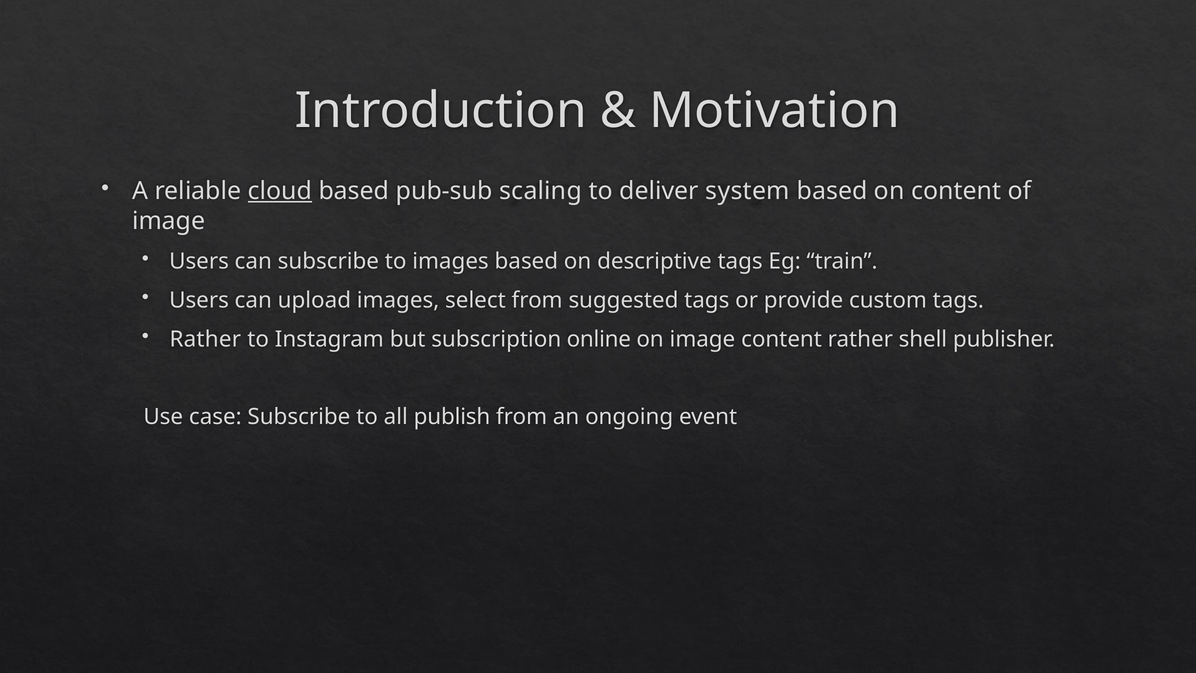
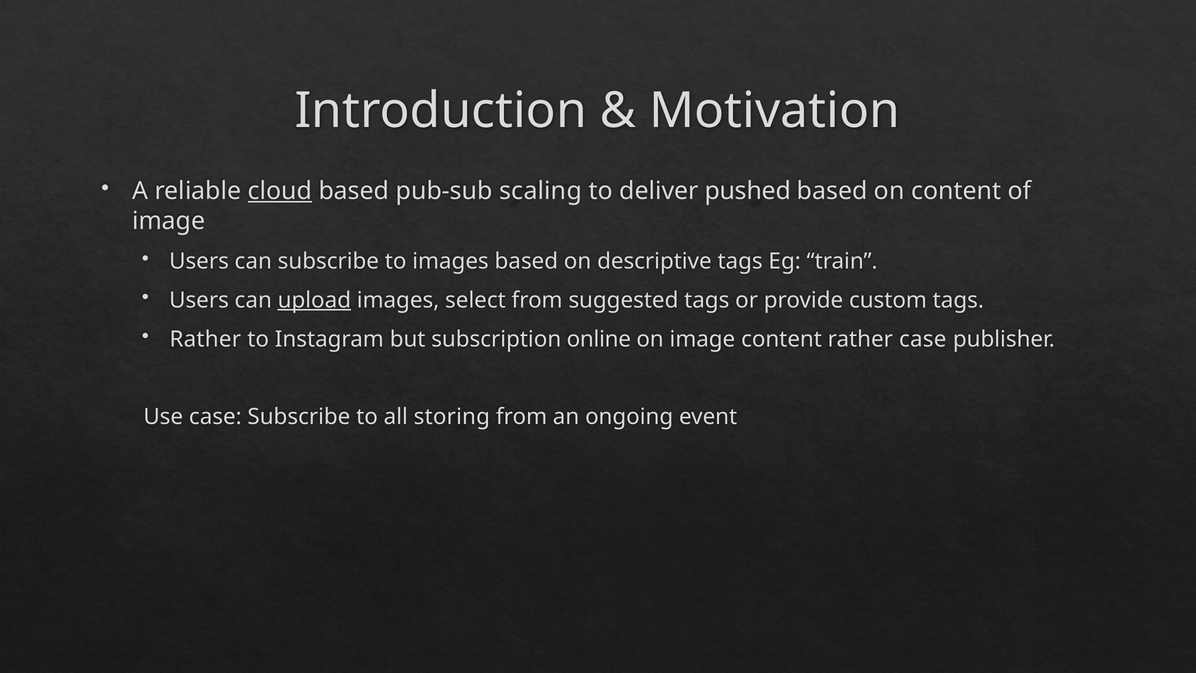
system: system -> pushed
upload underline: none -> present
rather shell: shell -> case
publish: publish -> storing
